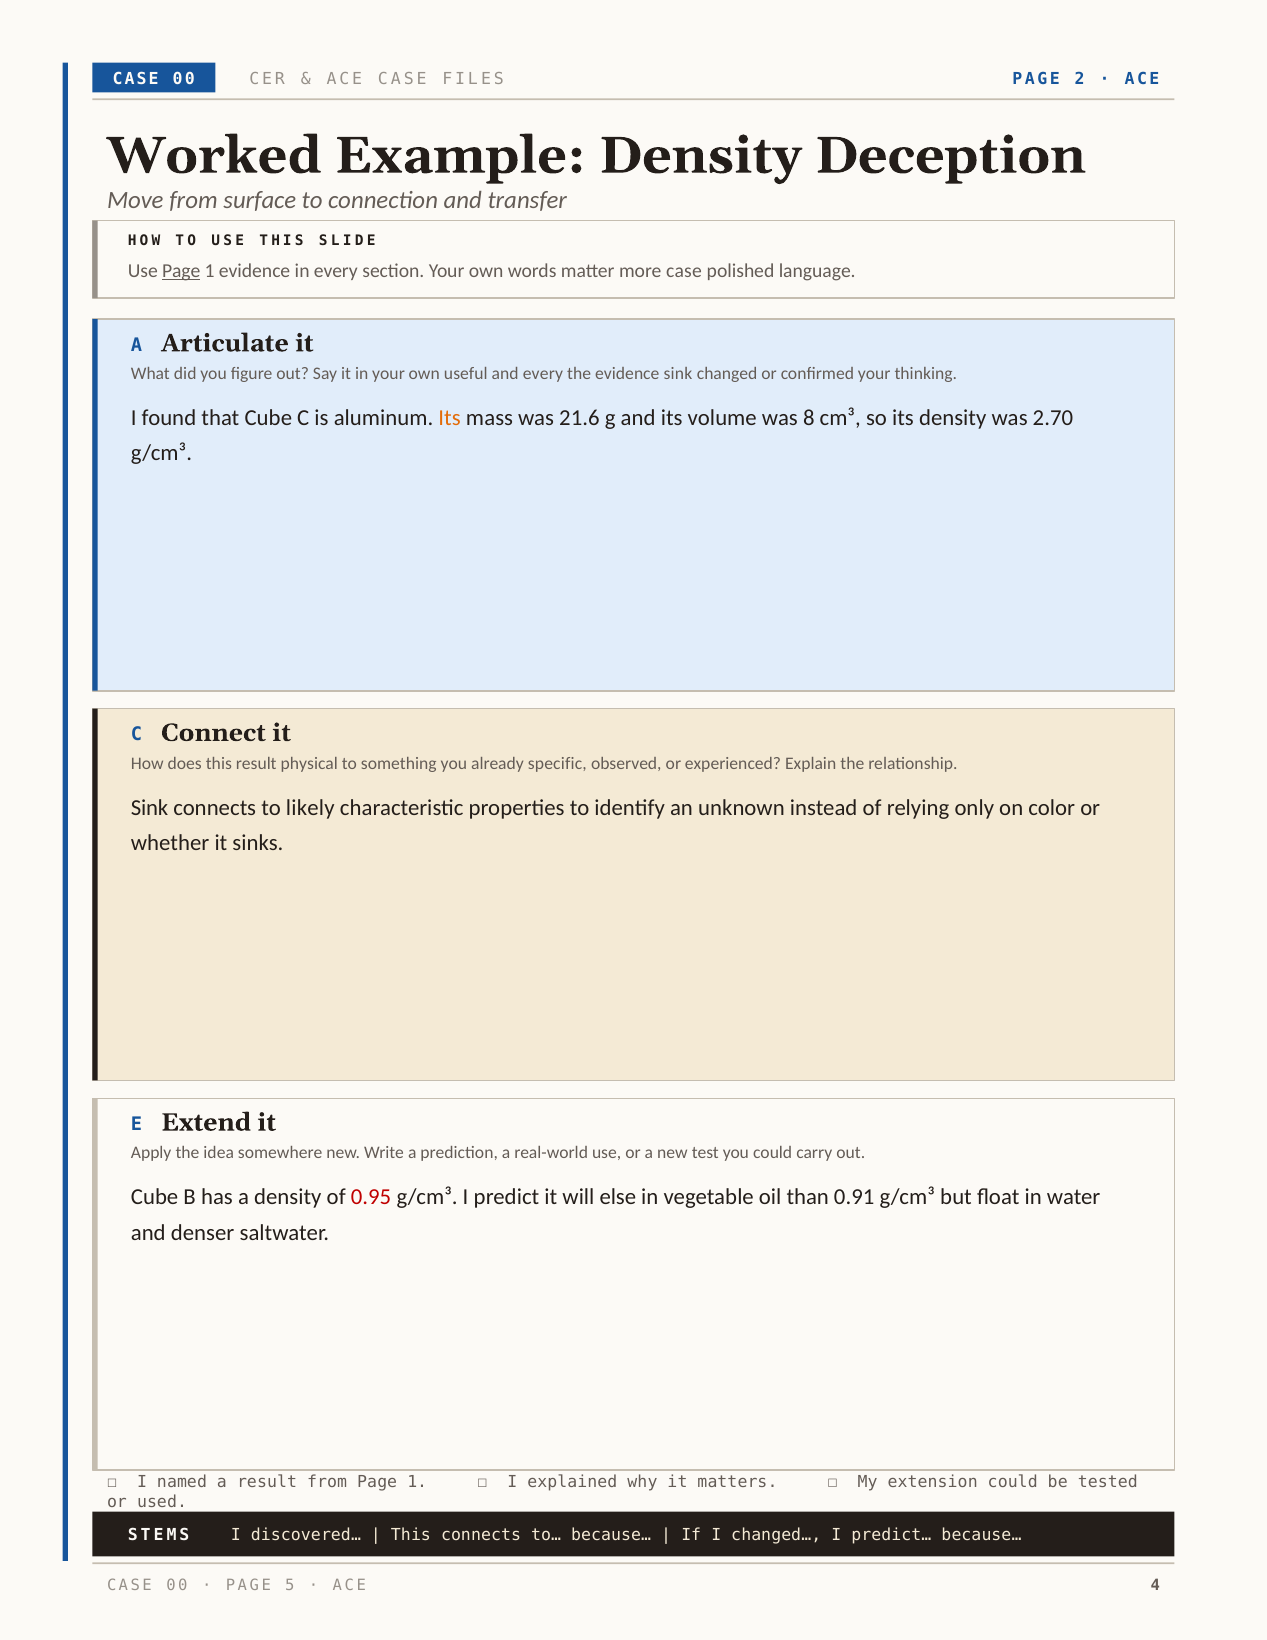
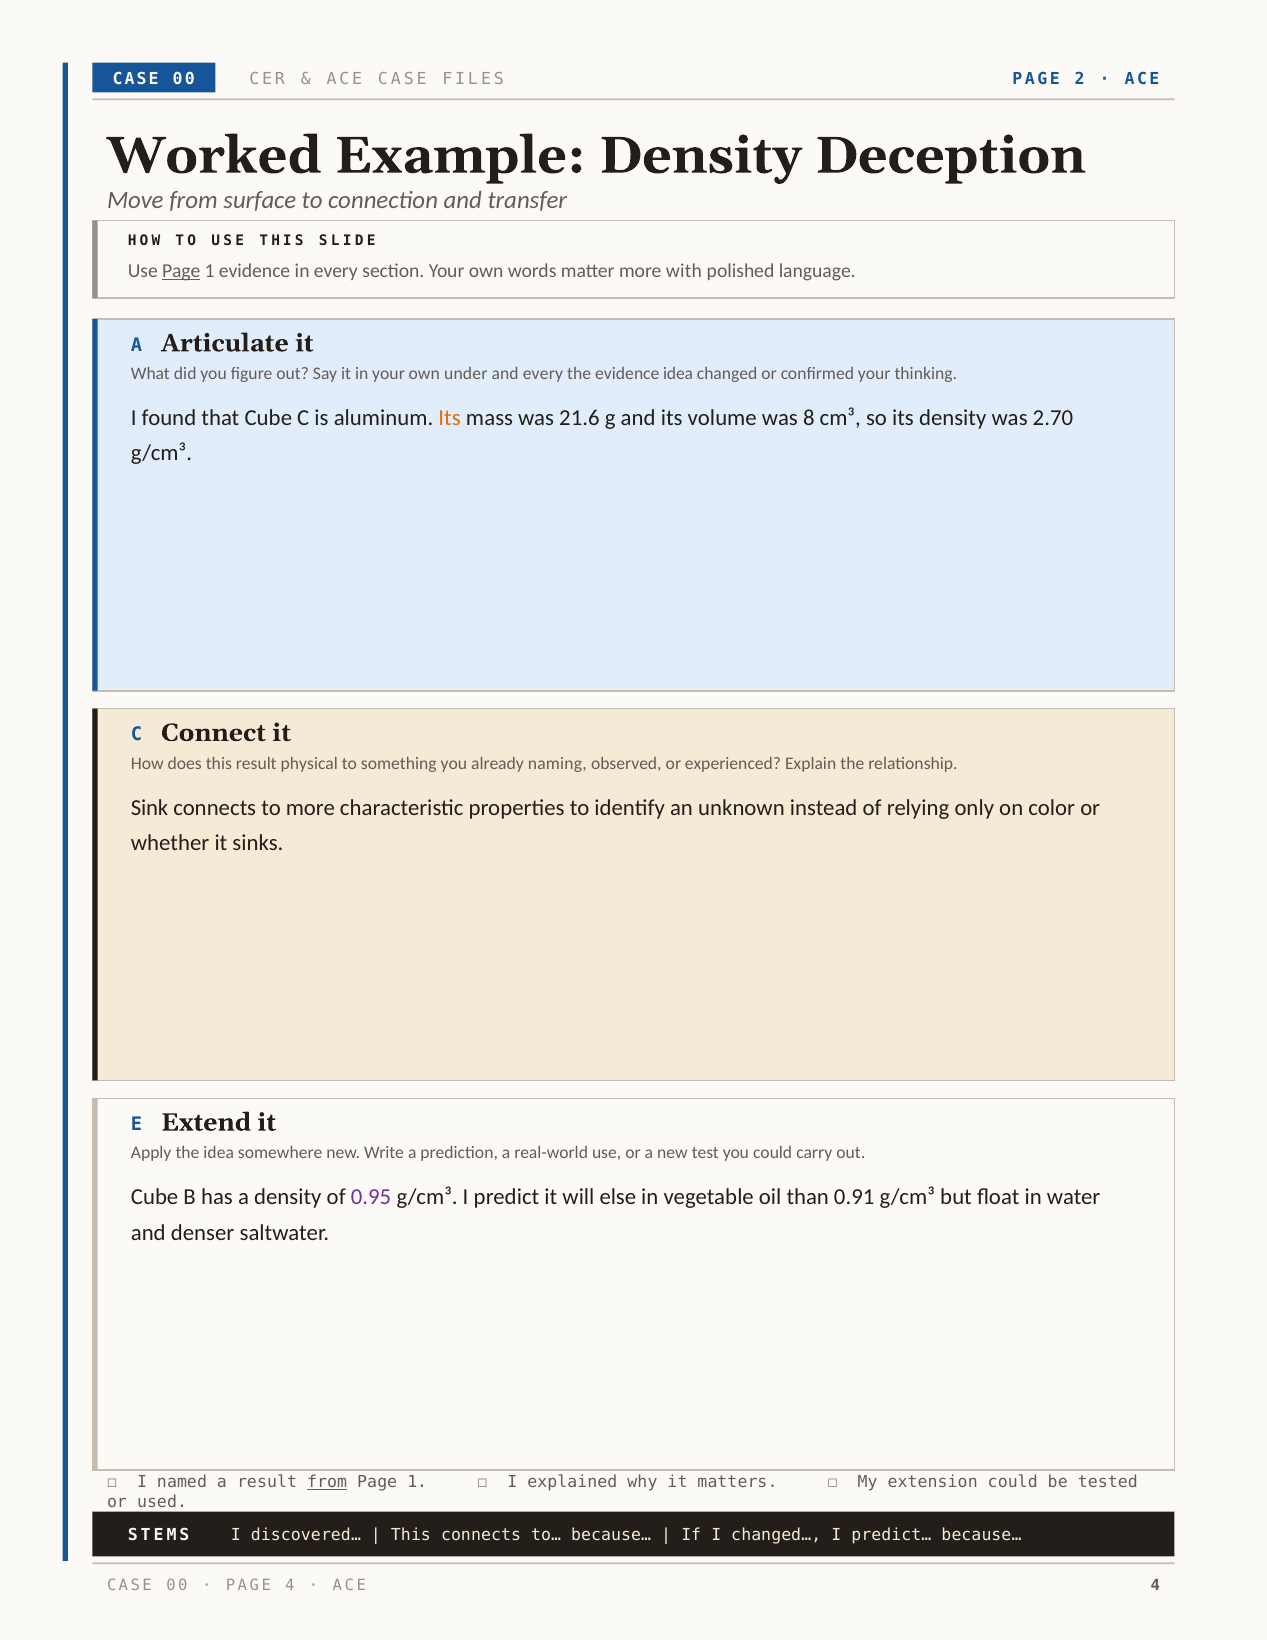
more case: case -> with
useful: useful -> under
evidence sink: sink -> idea
specific: specific -> naming
to likely: likely -> more
0.95 colour: red -> purple
from at (327, 1482) underline: none -> present
PAGE 5: 5 -> 4
